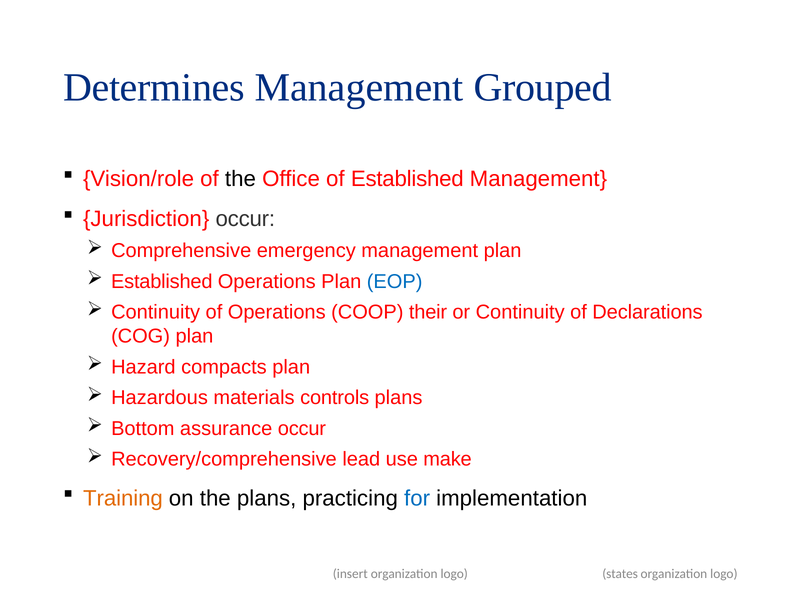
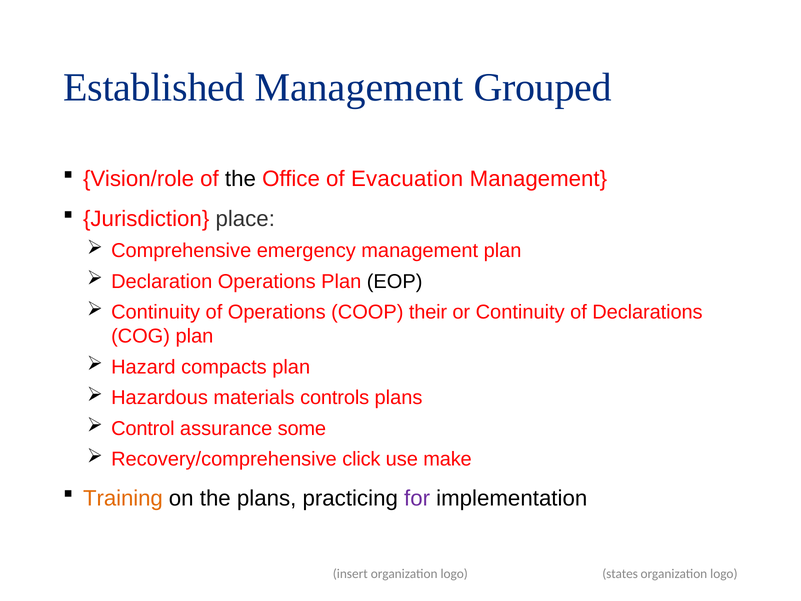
Determines: Determines -> Established
of Established: Established -> Evacuation
Jurisdiction occur: occur -> place
Established at (162, 281): Established -> Declaration
EOP colour: blue -> black
Bottom: Bottom -> Control
assurance occur: occur -> some
lead: lead -> click
for colour: blue -> purple
